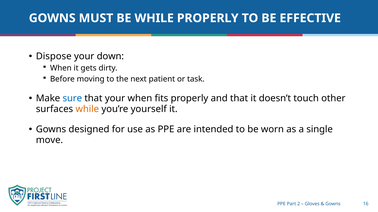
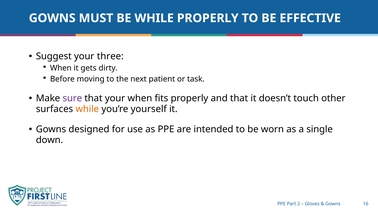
Dispose: Dispose -> Suggest
down: down -> three
sure colour: blue -> purple
move: move -> down
